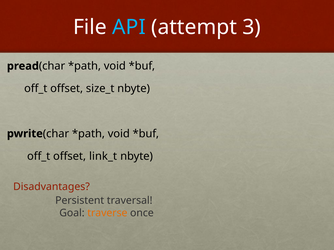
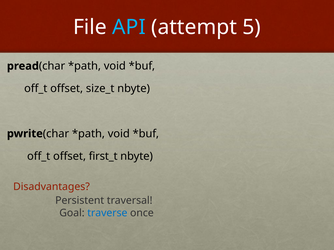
3: 3 -> 5
link_t: link_t -> first_t
traverse colour: orange -> blue
